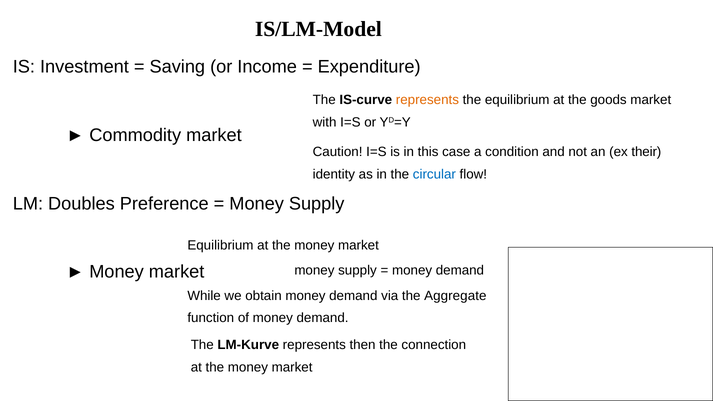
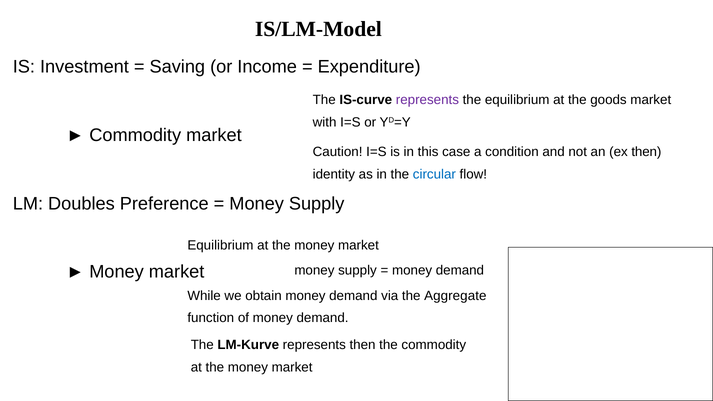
represents at (427, 100) colour: orange -> purple
ex their: their -> then
the connection: connection -> commodity
